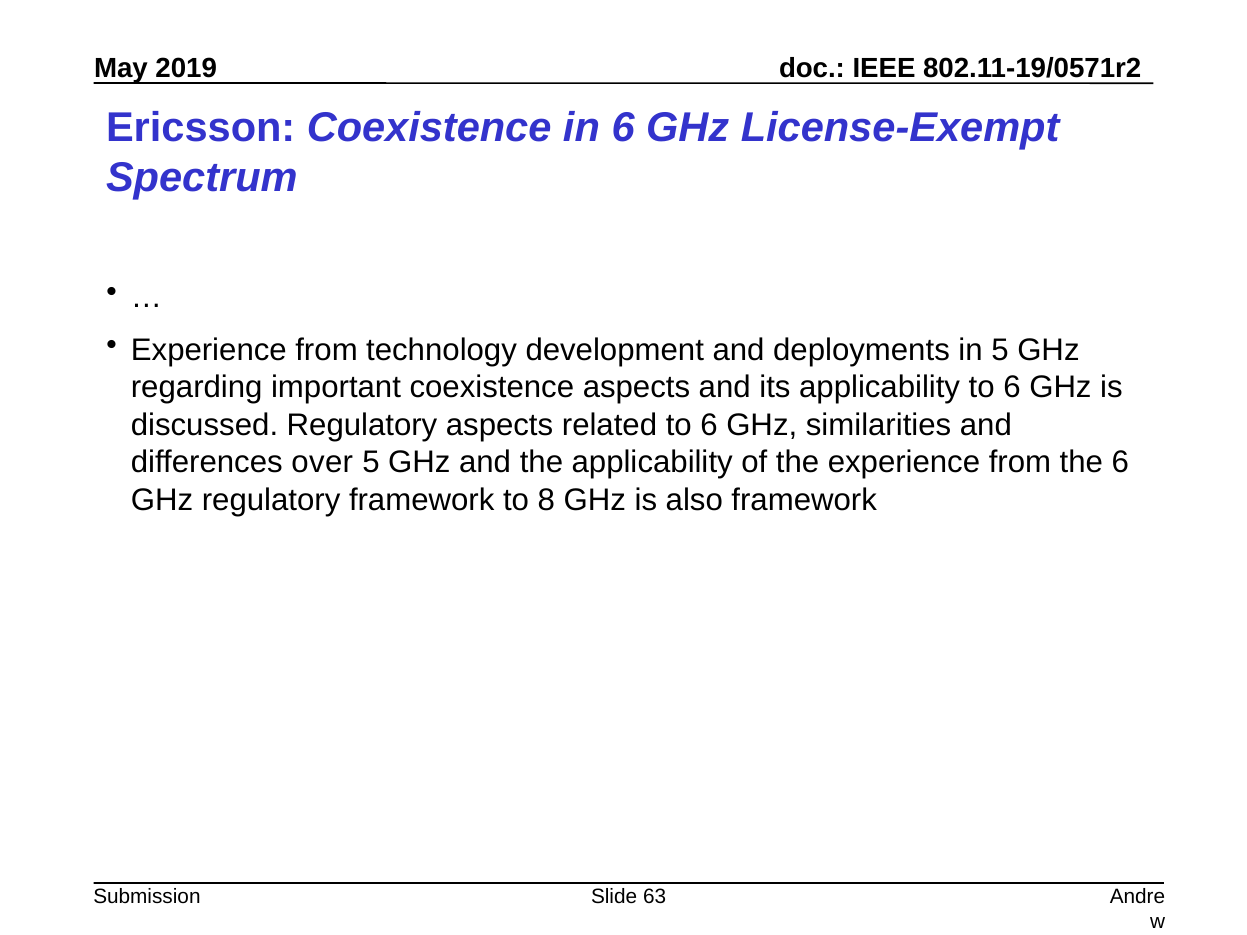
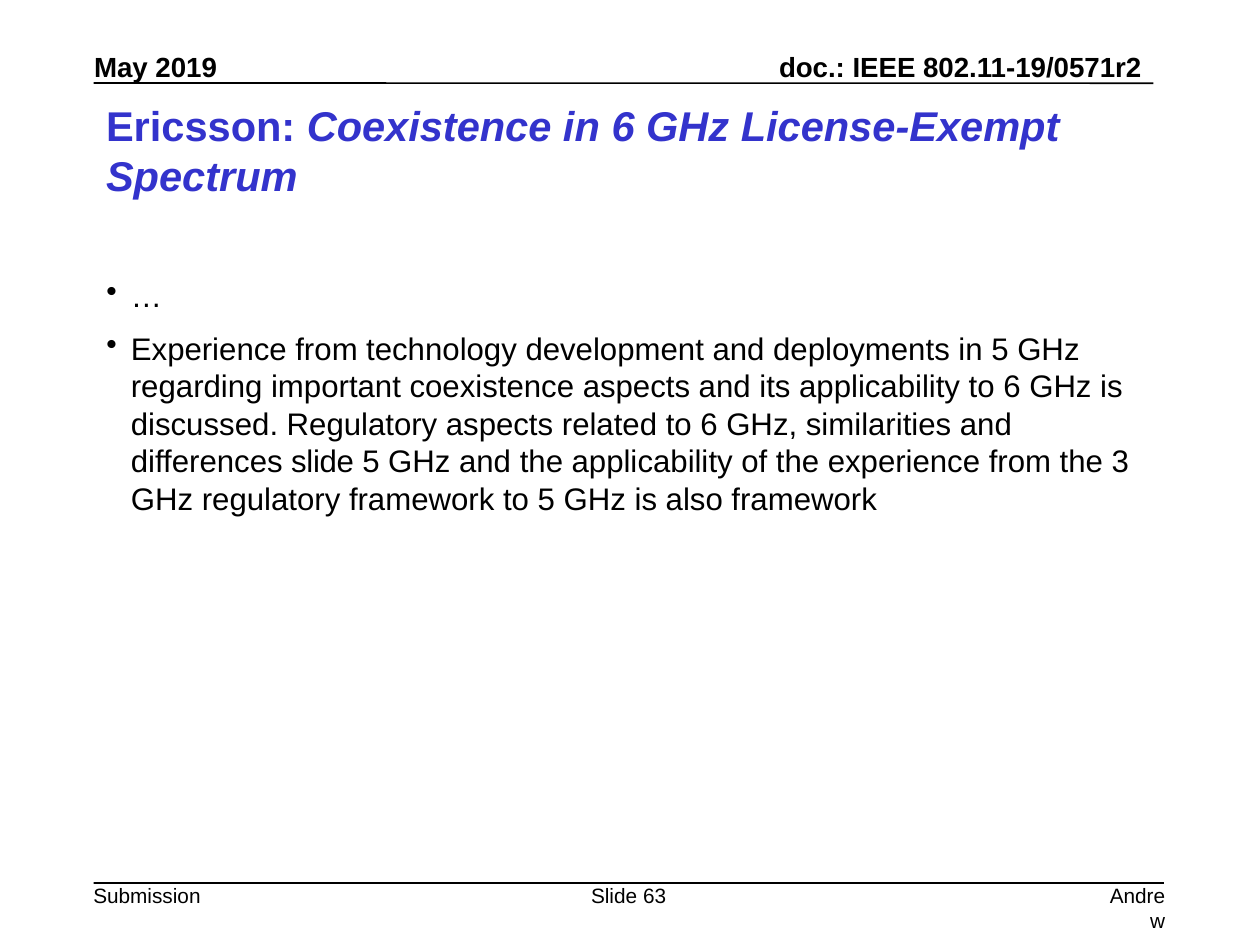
differences over: over -> slide
the 6: 6 -> 3
to 8: 8 -> 5
